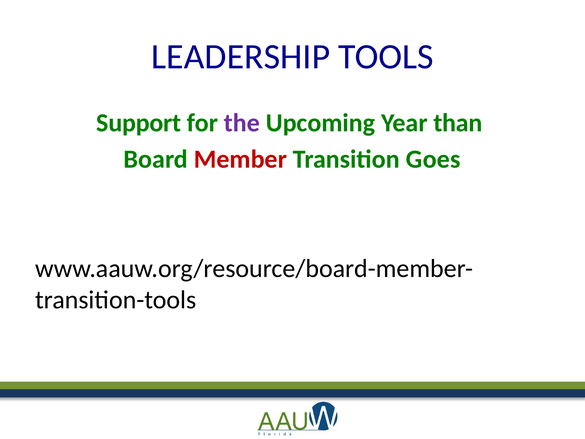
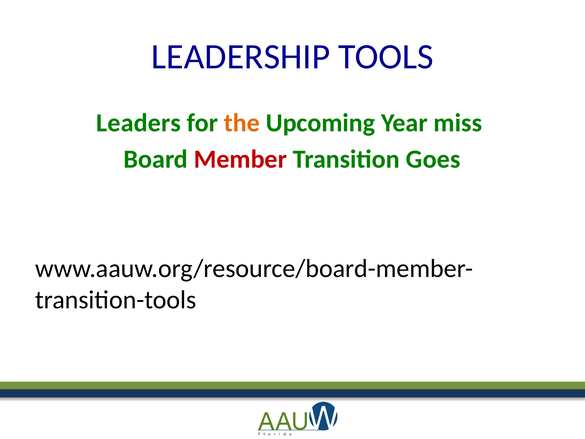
Support: Support -> Leaders
the colour: purple -> orange
than: than -> miss
